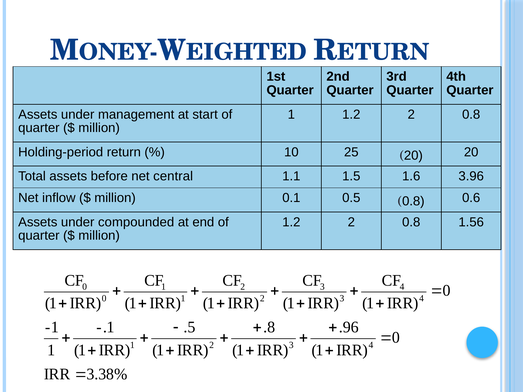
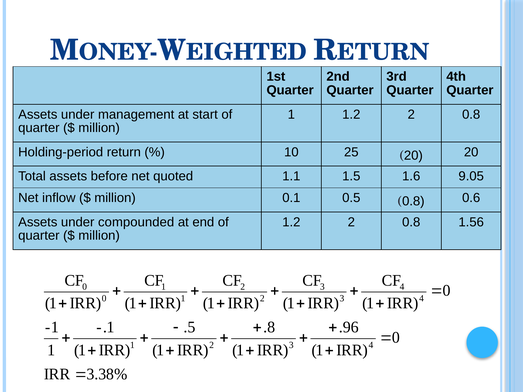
central: central -> quoted
3.96: 3.96 -> 9.05
